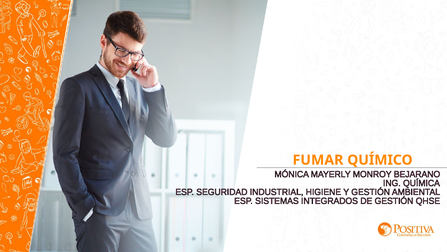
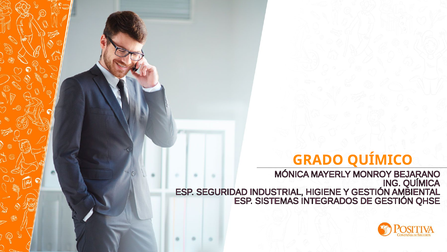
FUMAR: FUMAR -> GRADO
